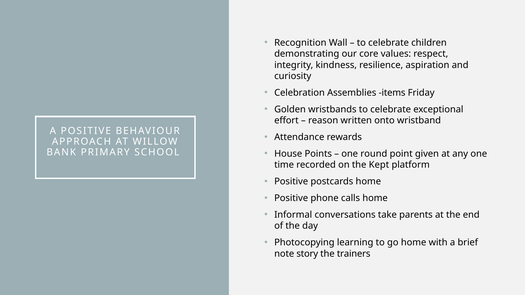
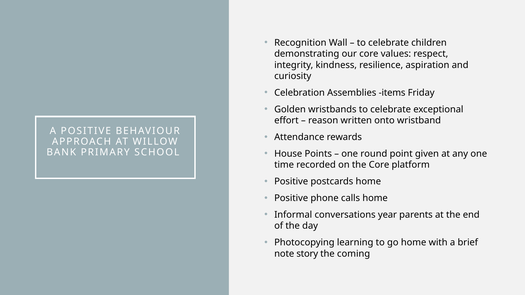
the Kept: Kept -> Core
take: take -> year
trainers: trainers -> coming
